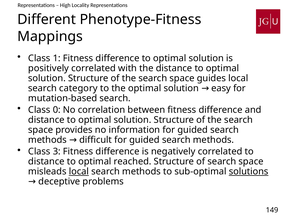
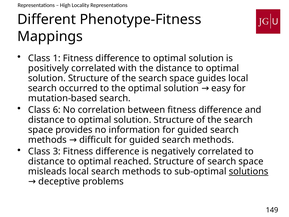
category: category -> occurred
0: 0 -> 6
local at (79, 171) underline: present -> none
